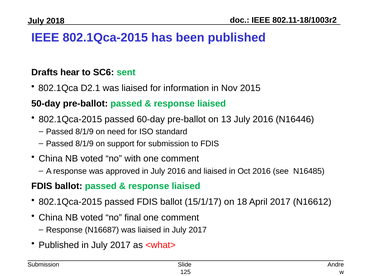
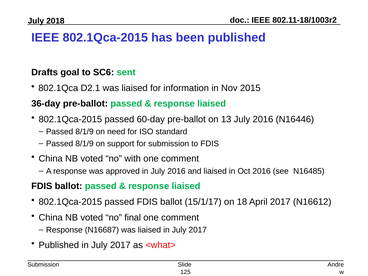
hear: hear -> goal
50-day: 50-day -> 36-day
